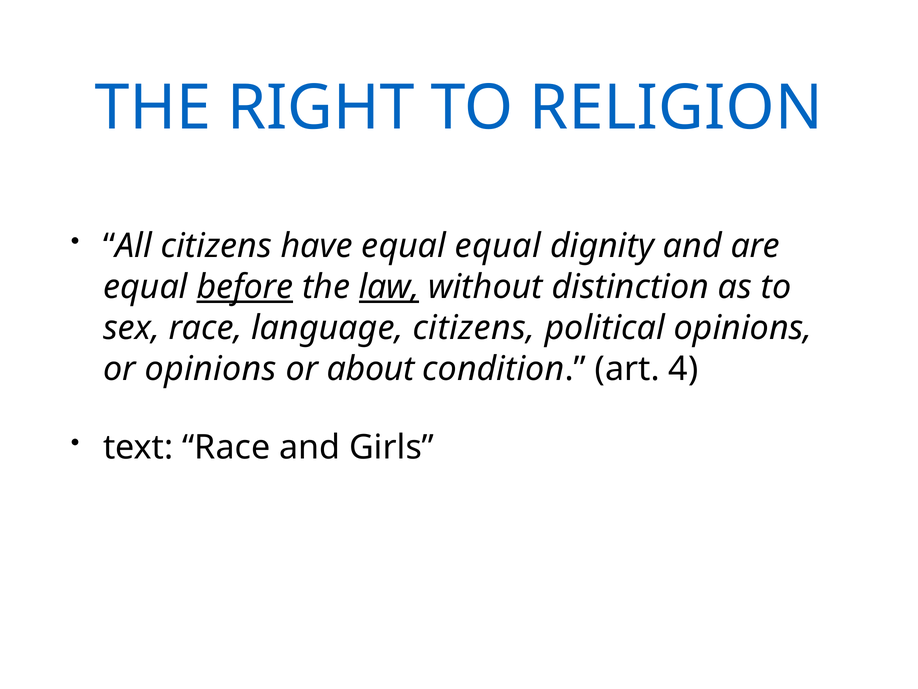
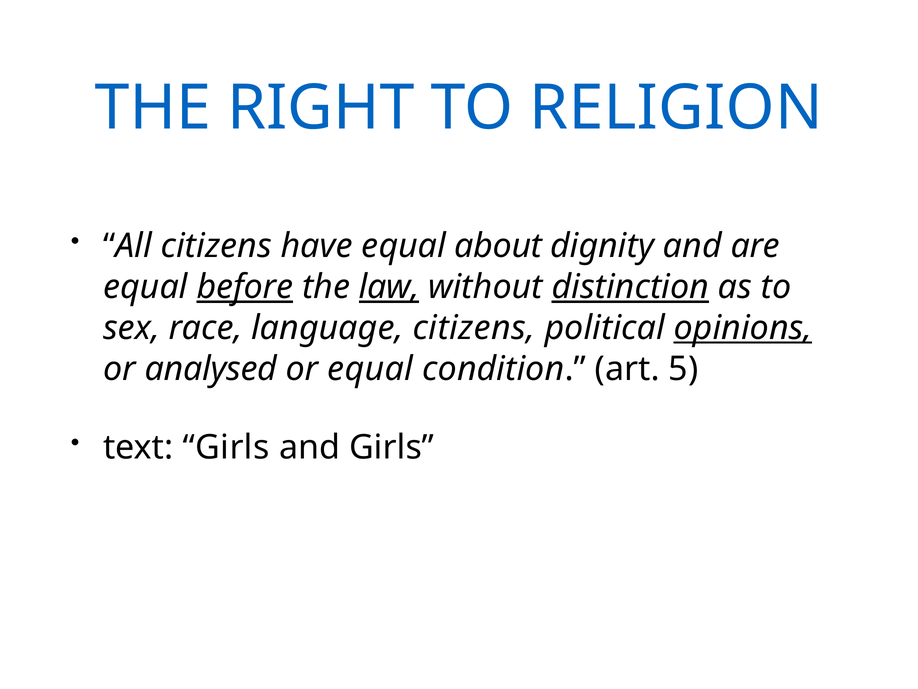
equal equal: equal -> about
distinction underline: none -> present
opinions at (743, 328) underline: none -> present
or opinions: opinions -> analysed
or about: about -> equal
4: 4 -> 5
text Race: Race -> Girls
